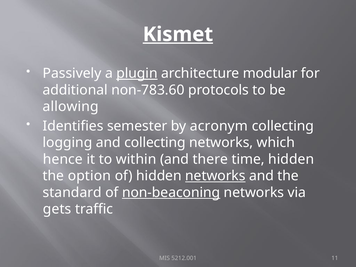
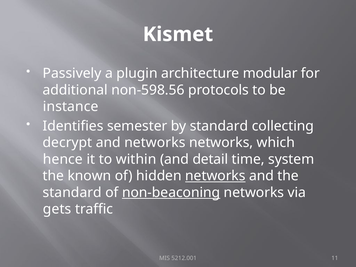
Kismet underline: present -> none
plugin underline: present -> none
non-783.60: non-783.60 -> non-598.56
allowing: allowing -> instance
by acronym: acronym -> standard
logging: logging -> decrypt
and collecting: collecting -> networks
there: there -> detail
time hidden: hidden -> system
option: option -> known
